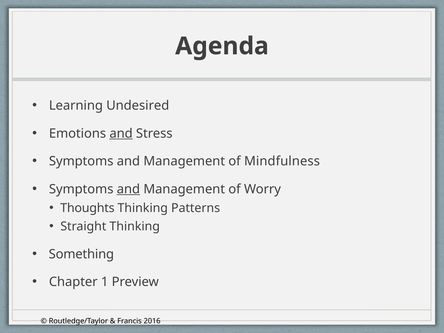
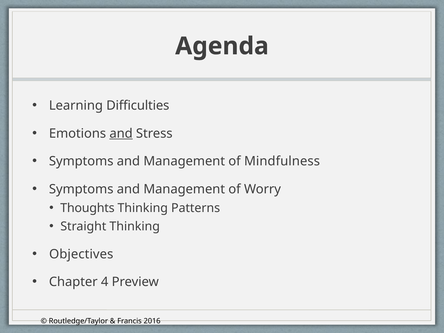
Undesired: Undesired -> Difficulties
and at (128, 189) underline: present -> none
Something: Something -> Objectives
1: 1 -> 4
